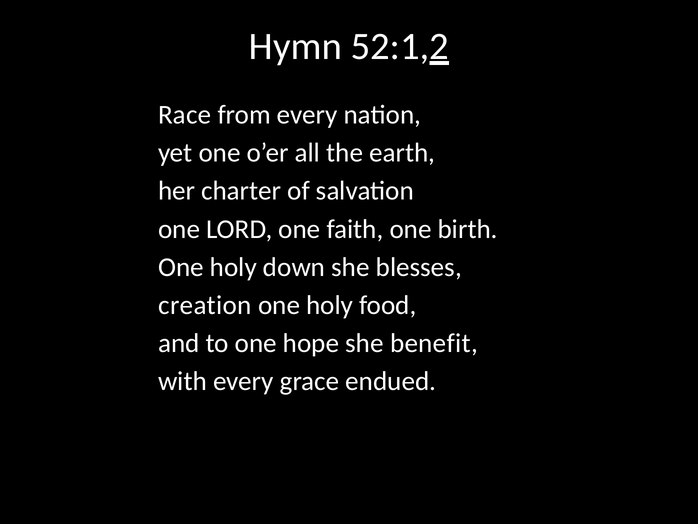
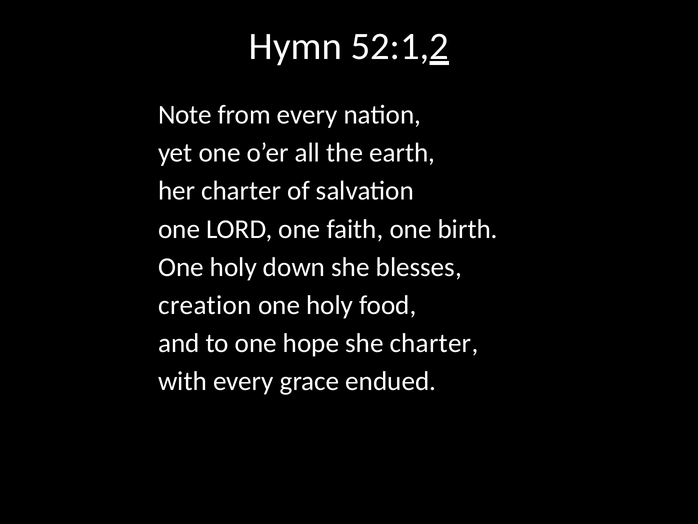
Race: Race -> Note
she benefit: benefit -> charter
